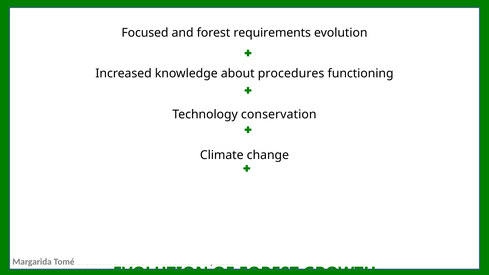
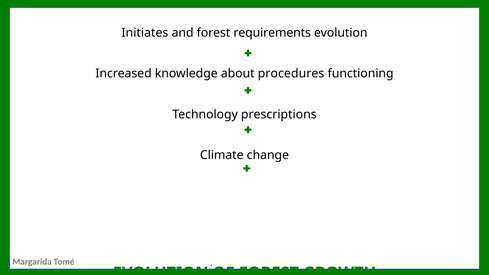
Focused: Focused -> Initiates
conservation: conservation -> prescriptions
